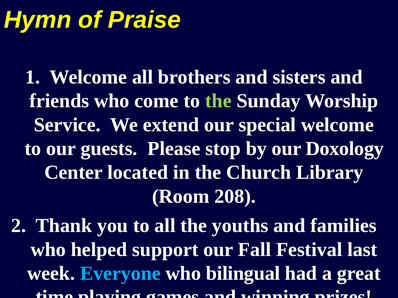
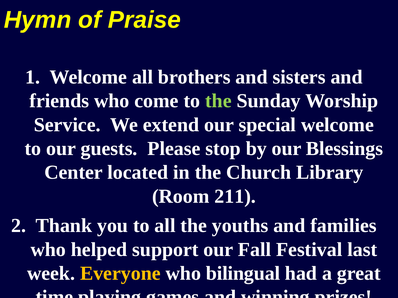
Doxology: Doxology -> Blessings
208: 208 -> 211
Everyone colour: light blue -> yellow
